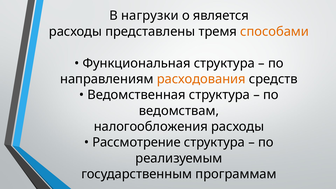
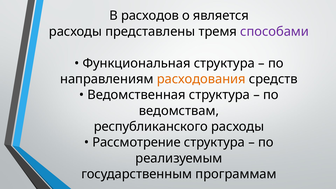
нагрузки: нагрузки -> расходов
способами colour: orange -> purple
налогообложения: налогообложения -> республиканского
